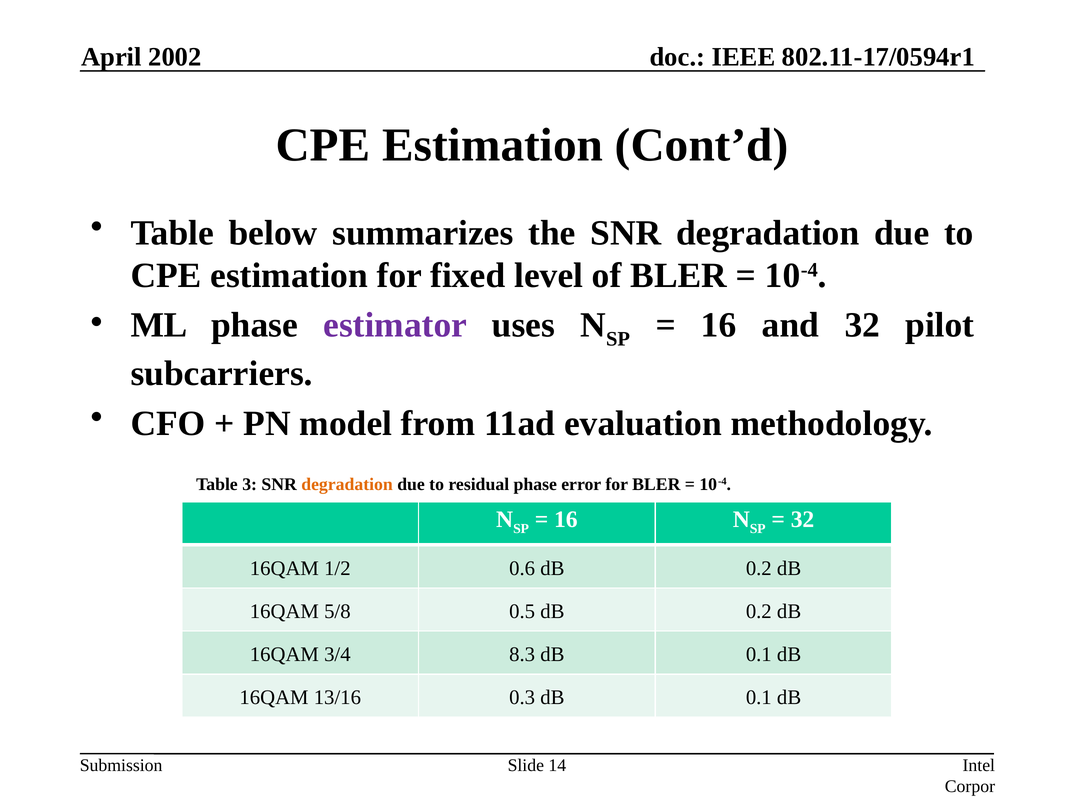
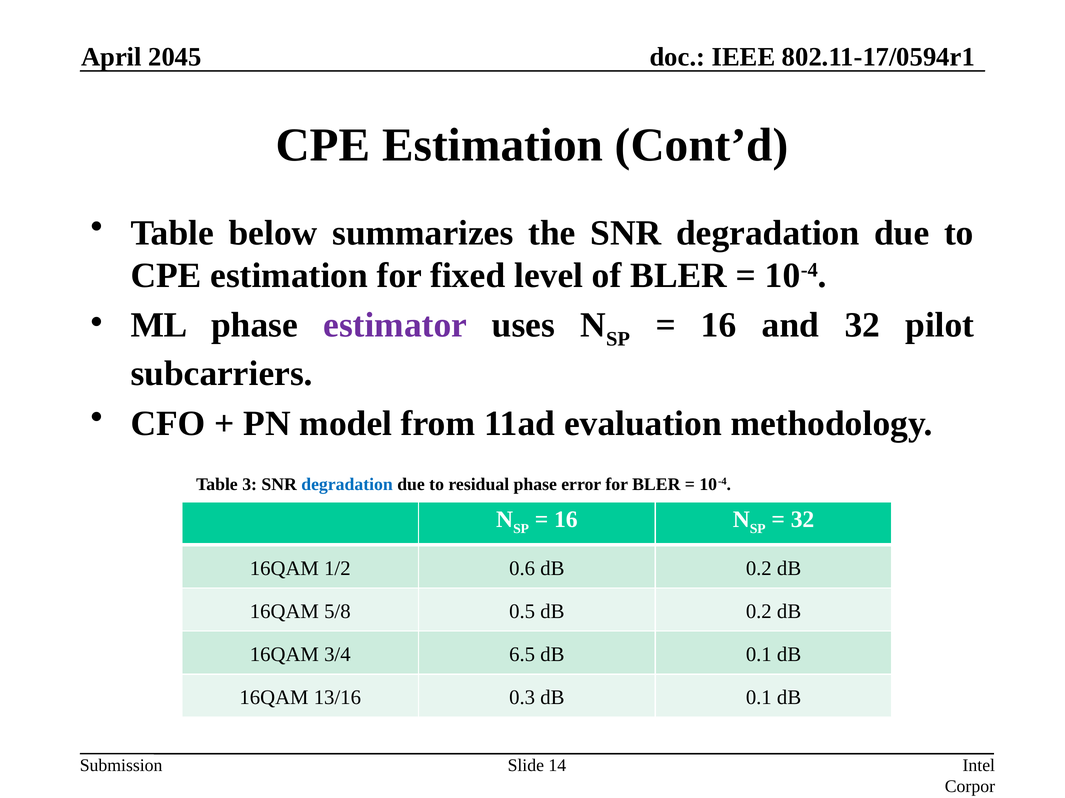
2002: 2002 -> 2045
degradation at (347, 485) colour: orange -> blue
8.3: 8.3 -> 6.5
